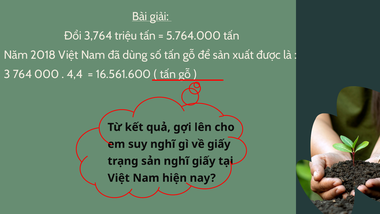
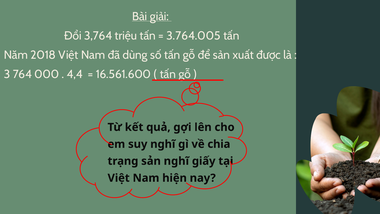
5.764.000: 5.764.000 -> 3.764.005
về giấy: giấy -> chia
